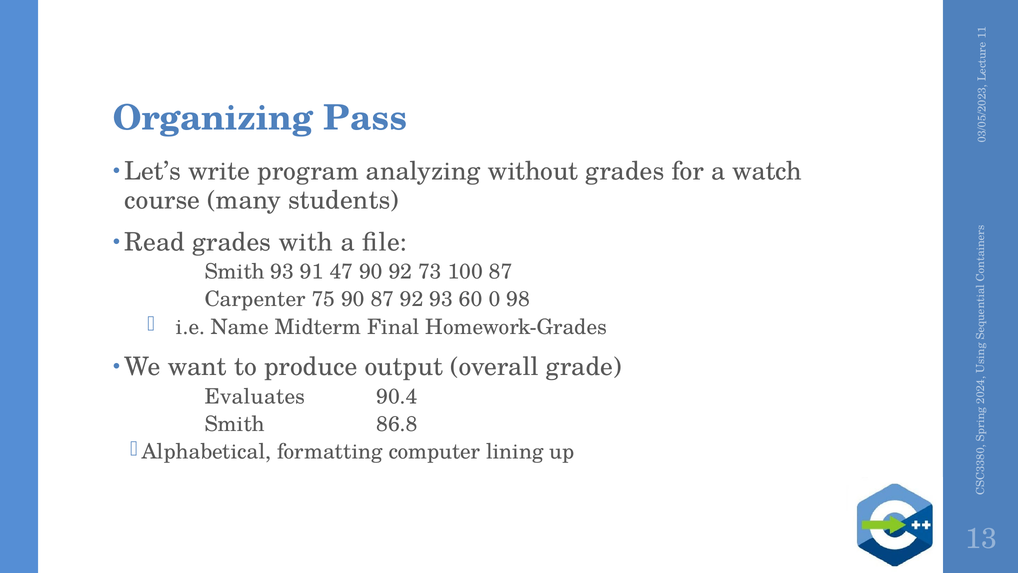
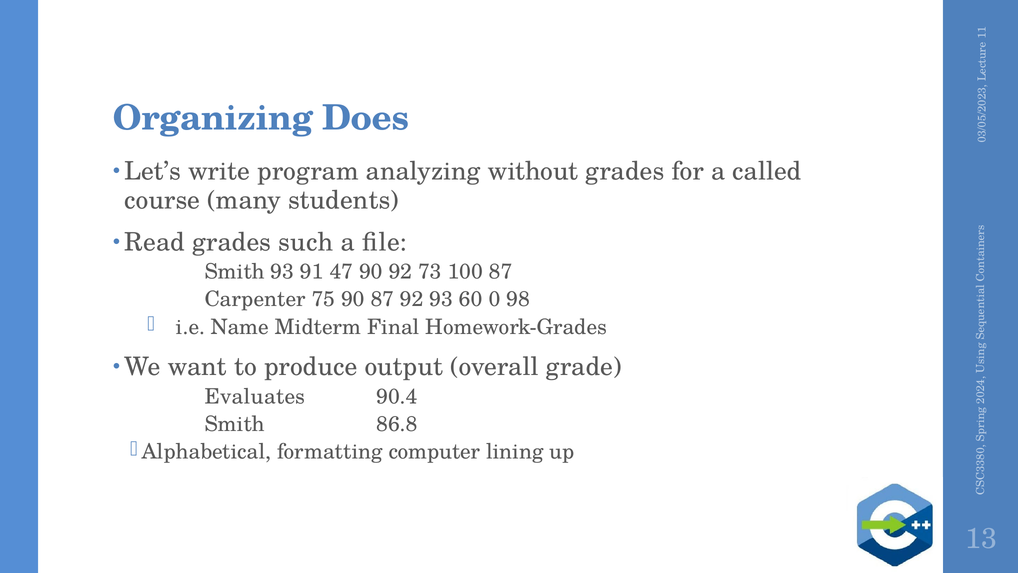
Pass: Pass -> Does
watch: watch -> called
with: with -> such
